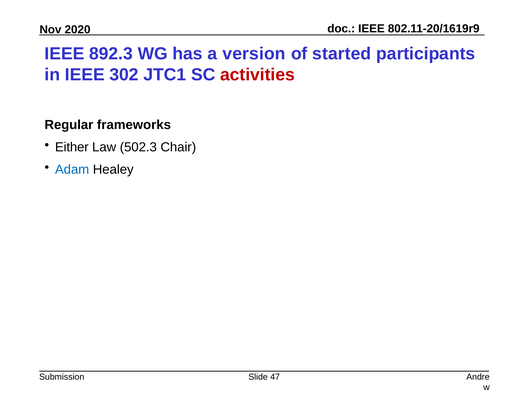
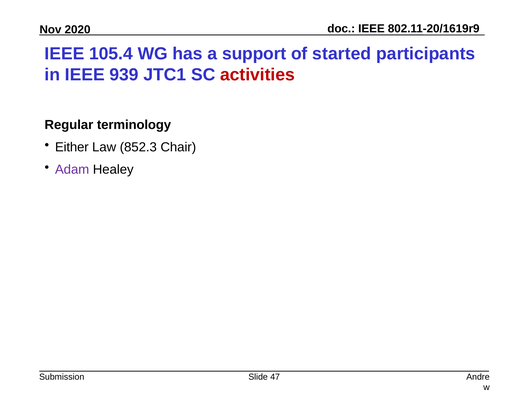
892.3: 892.3 -> 105.4
version: version -> support
302: 302 -> 939
frameworks: frameworks -> terminology
502.3: 502.3 -> 852.3
Adam colour: blue -> purple
